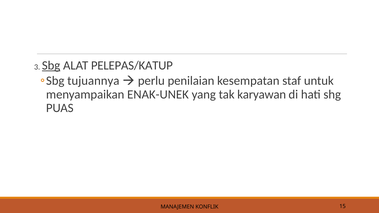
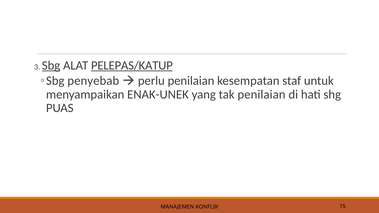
PELEPAS/KATUP underline: none -> present
tujuannya: tujuannya -> penyebab
tak karyawan: karyawan -> penilaian
